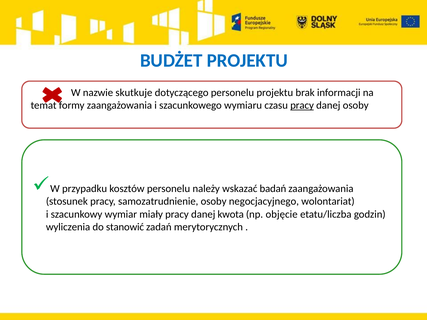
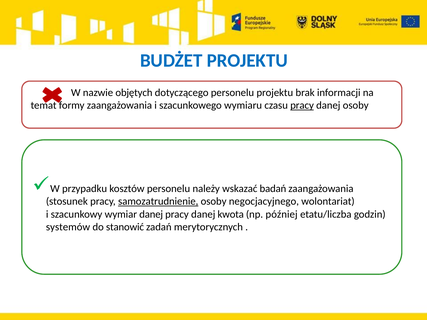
skutkuje: skutkuje -> objętych
samozatrudnienie underline: none -> present
wymiar miały: miały -> danej
objęcie: objęcie -> później
wyliczenia: wyliczenia -> systemów
